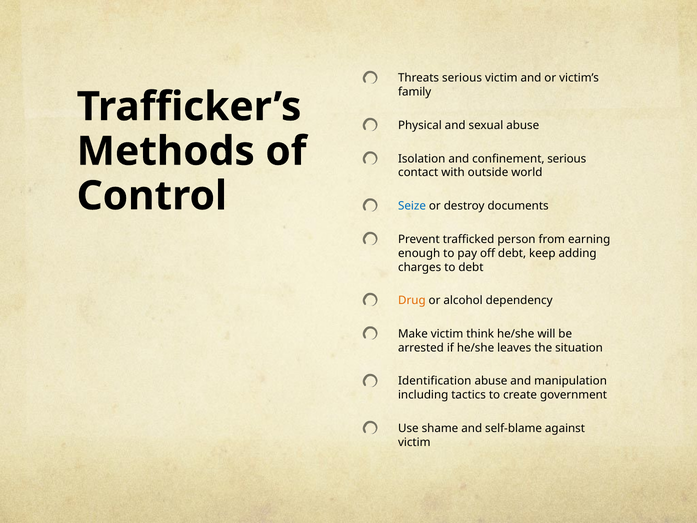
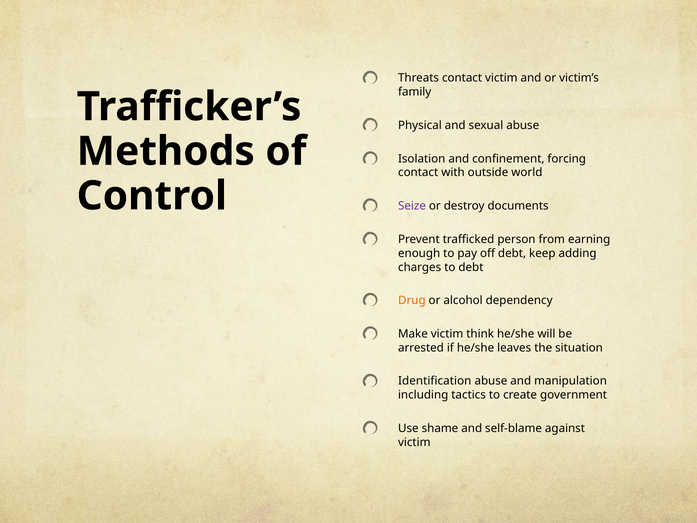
Threats serious: serious -> contact
confinement serious: serious -> forcing
Seize colour: blue -> purple
